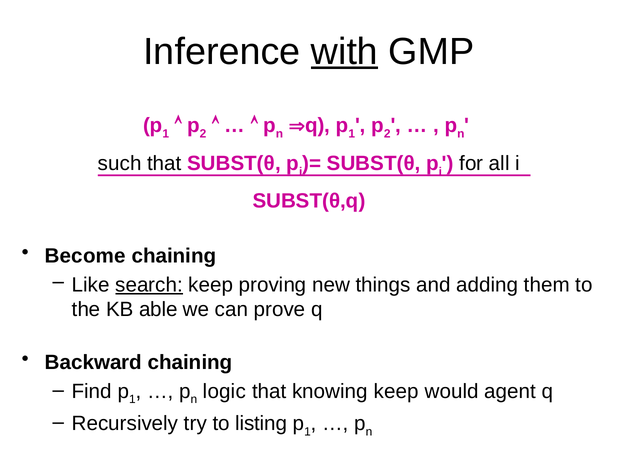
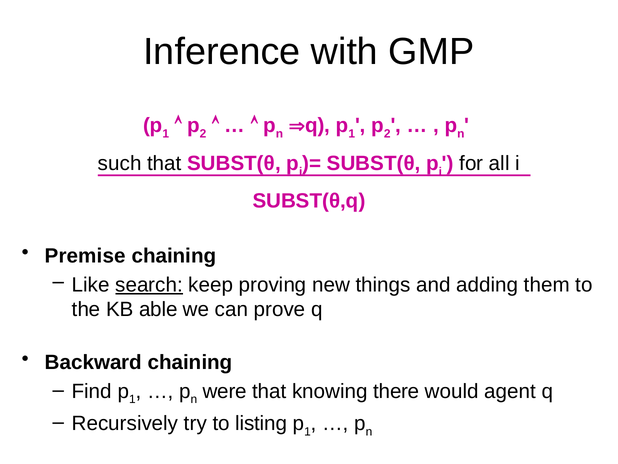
with underline: present -> none
Become: Become -> Premise
logic: logic -> were
knowing keep: keep -> there
